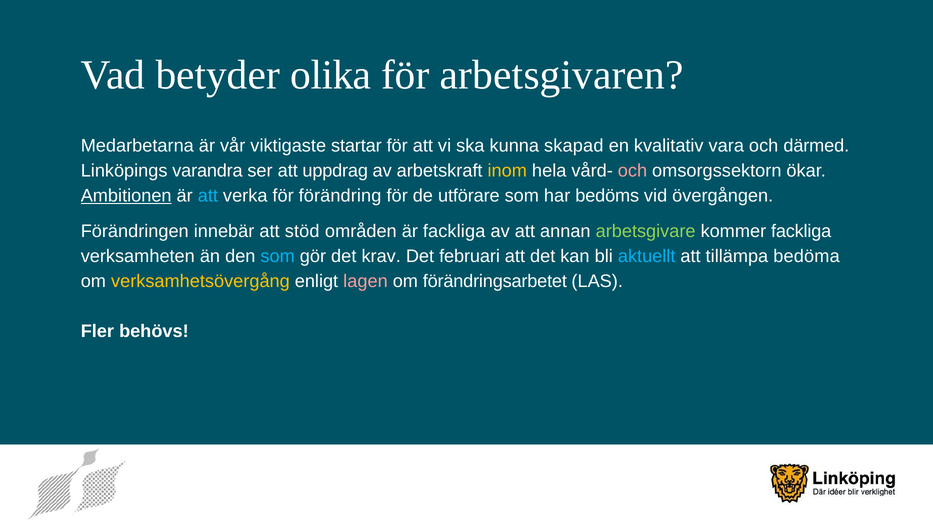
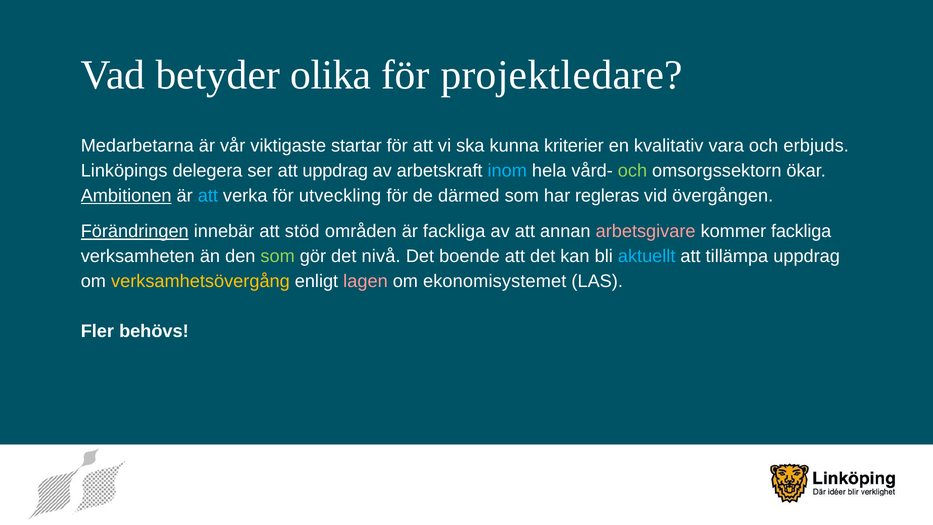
arbetsgivaren: arbetsgivaren -> projektledare
skapad: skapad -> kriterier
därmed: därmed -> erbjuds
varandra: varandra -> delegera
inom colour: yellow -> light blue
och at (632, 171) colour: pink -> light green
förändring: förändring -> utveckling
utförare: utförare -> därmed
bedöms: bedöms -> regleras
Förändringen underline: none -> present
arbetsgivare colour: light green -> pink
som at (278, 256) colour: light blue -> light green
krav: krav -> nivå
februari: februari -> boende
tillämpa bedöma: bedöma -> uppdrag
förändringsarbetet: förändringsarbetet -> ekonomisystemet
